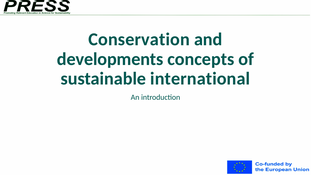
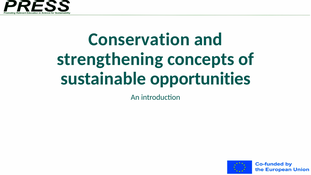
developments: developments -> strengthening
international: international -> opportunities
